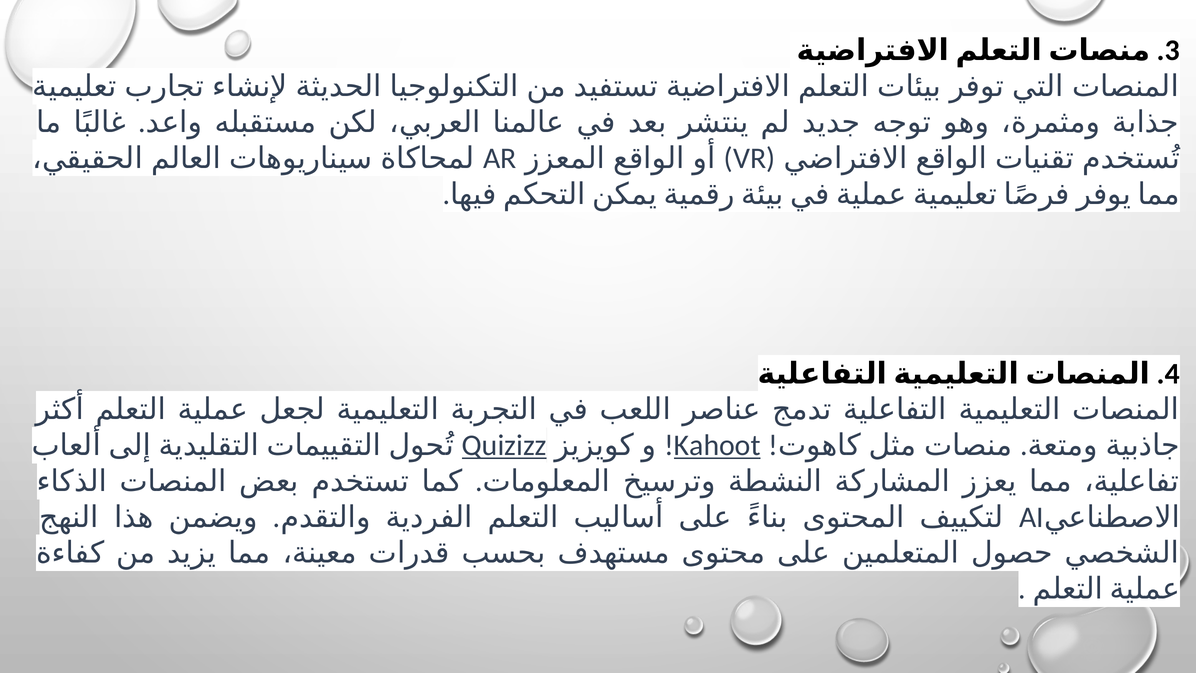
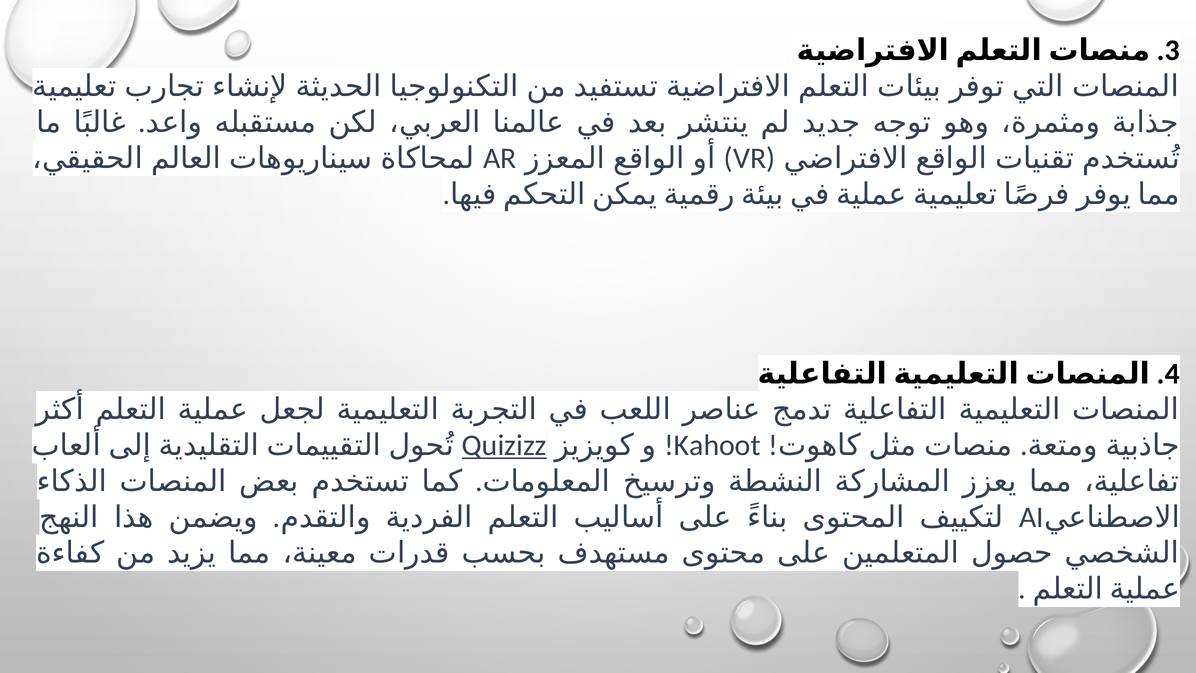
Kahoot underline: present -> none
